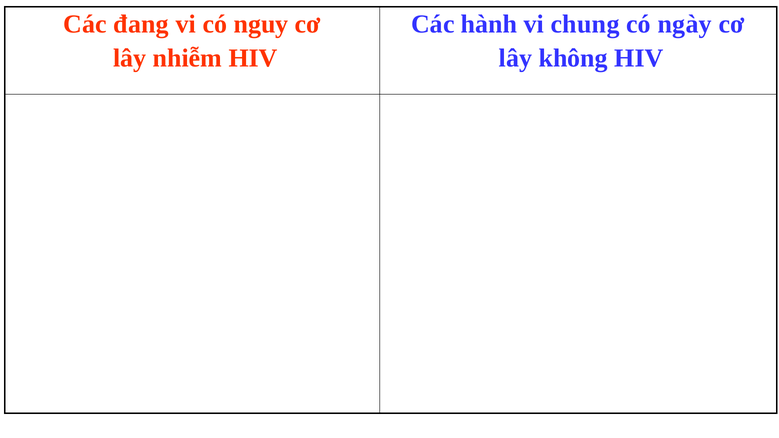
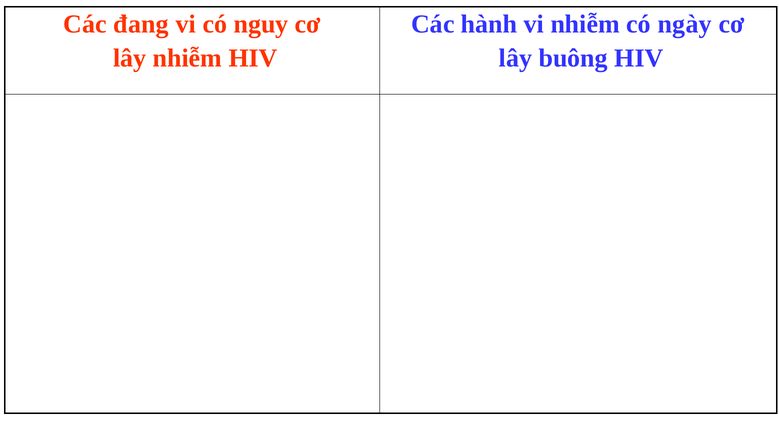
vi chung: chung -> nhiễm
không: không -> buông
